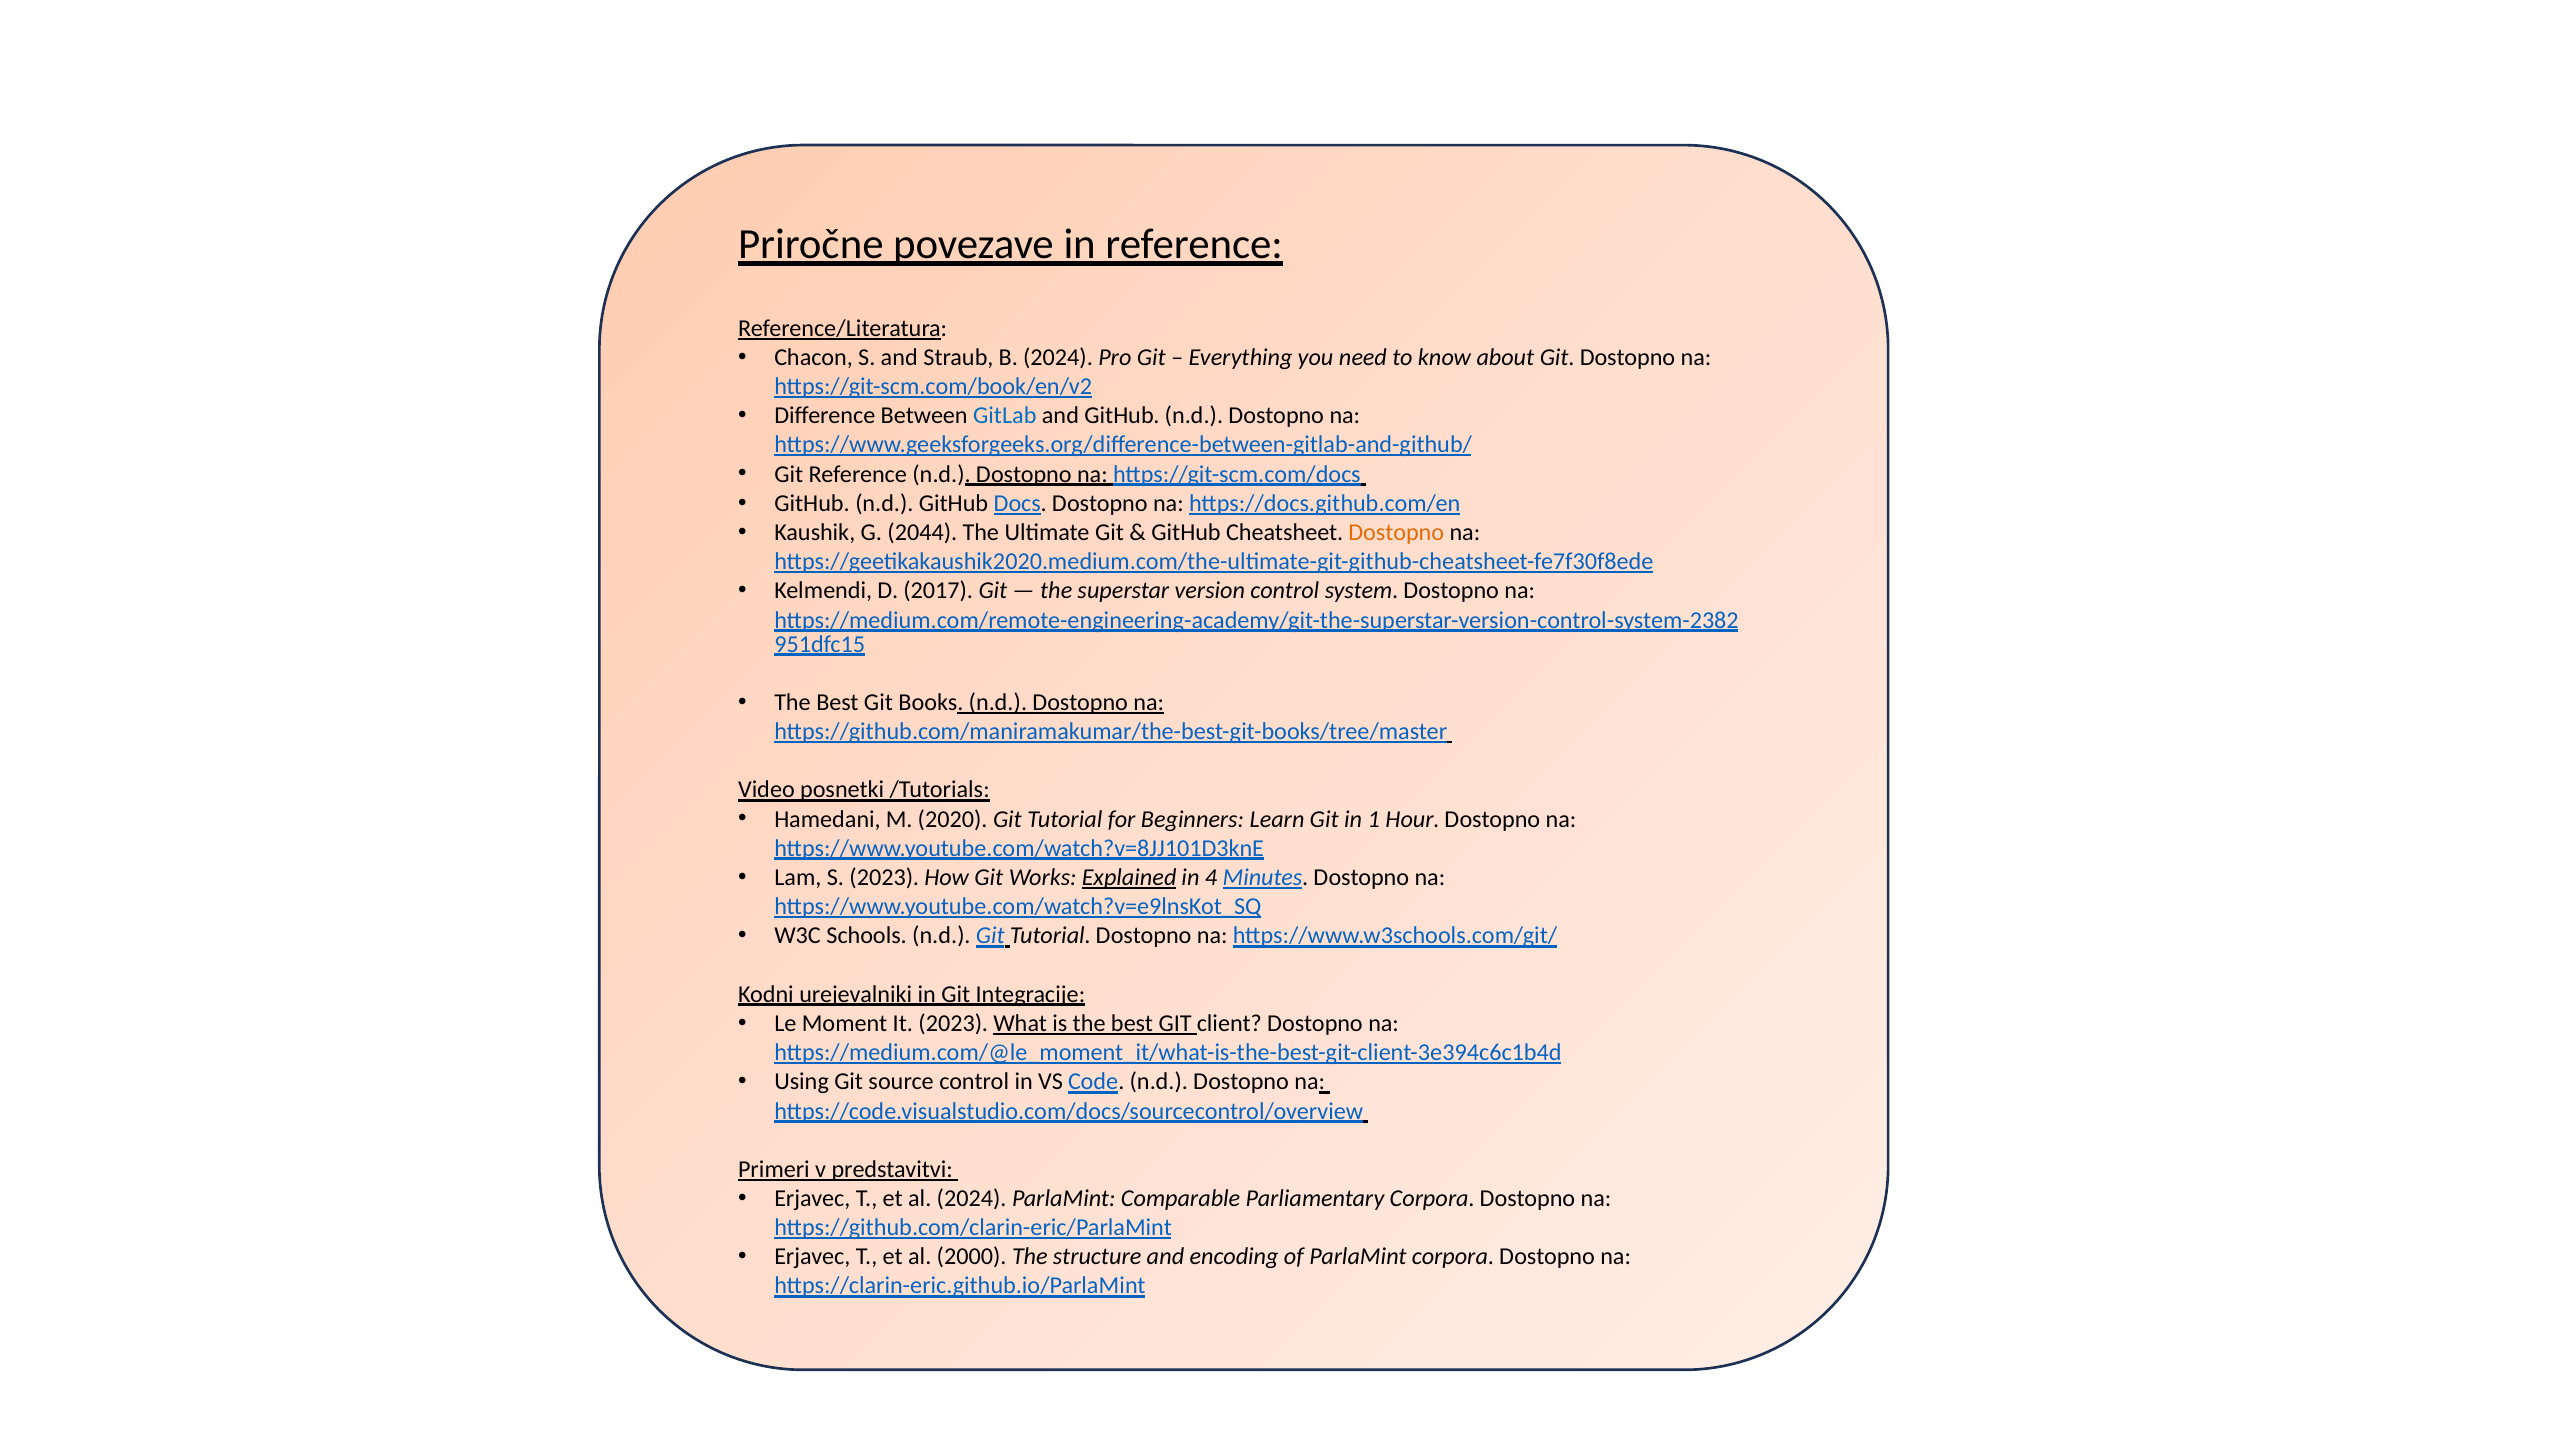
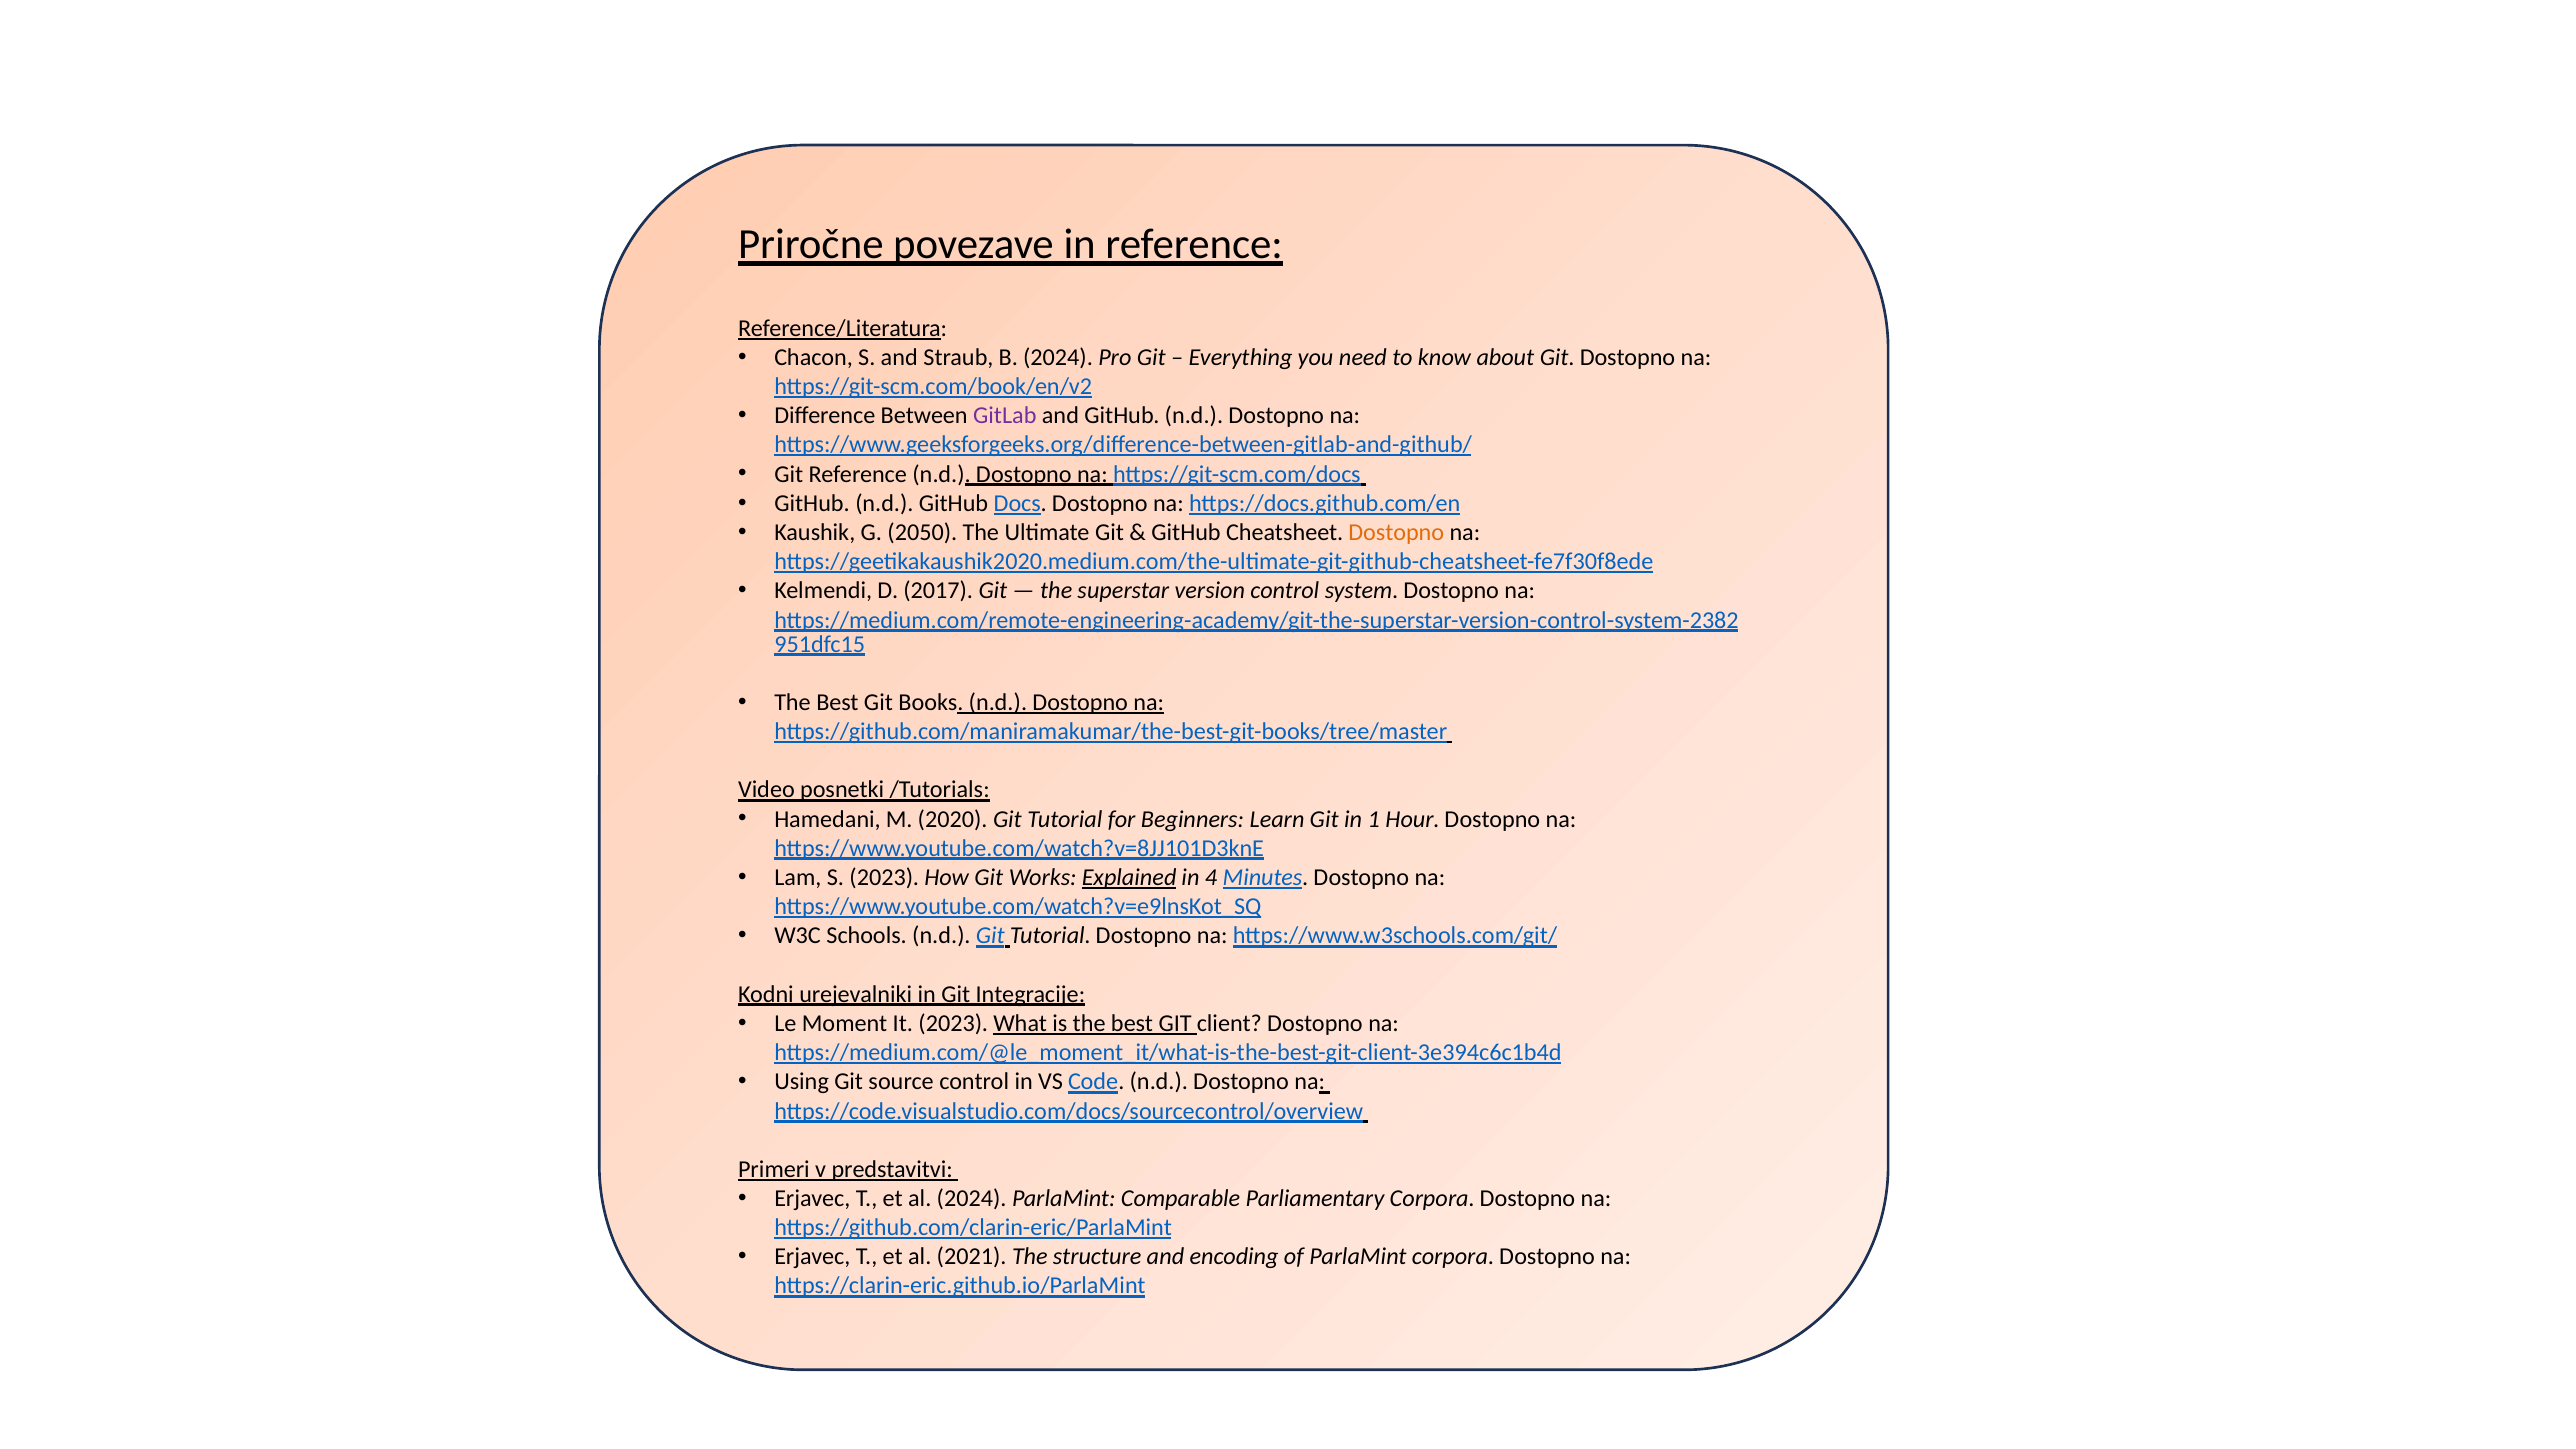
GitLab colour: blue -> purple
2044: 2044 -> 2050
2000: 2000 -> 2021
